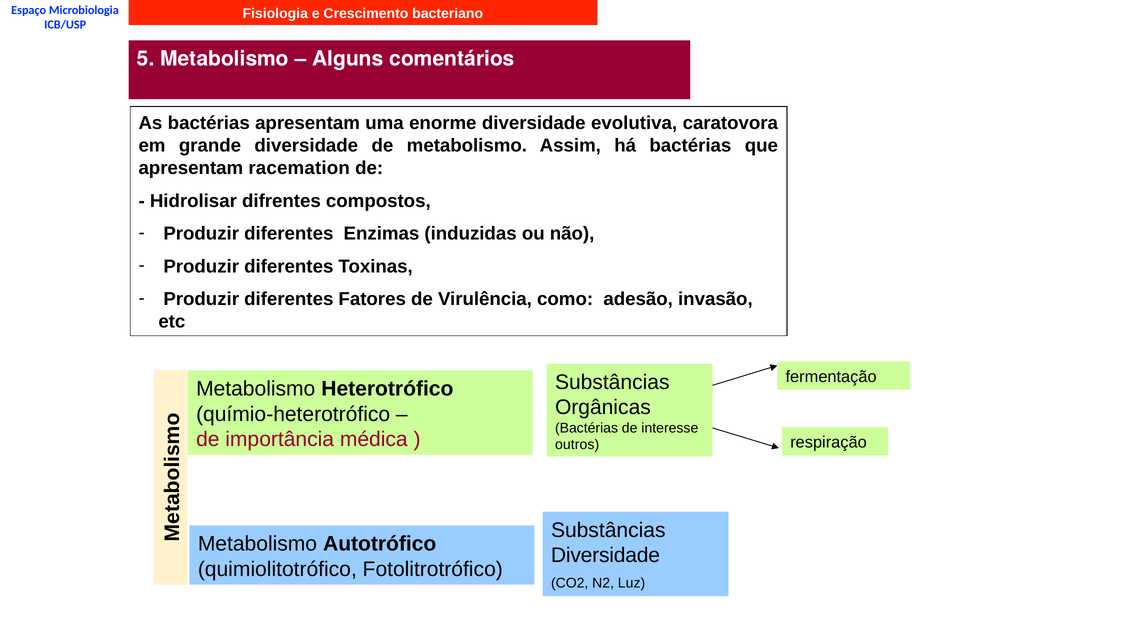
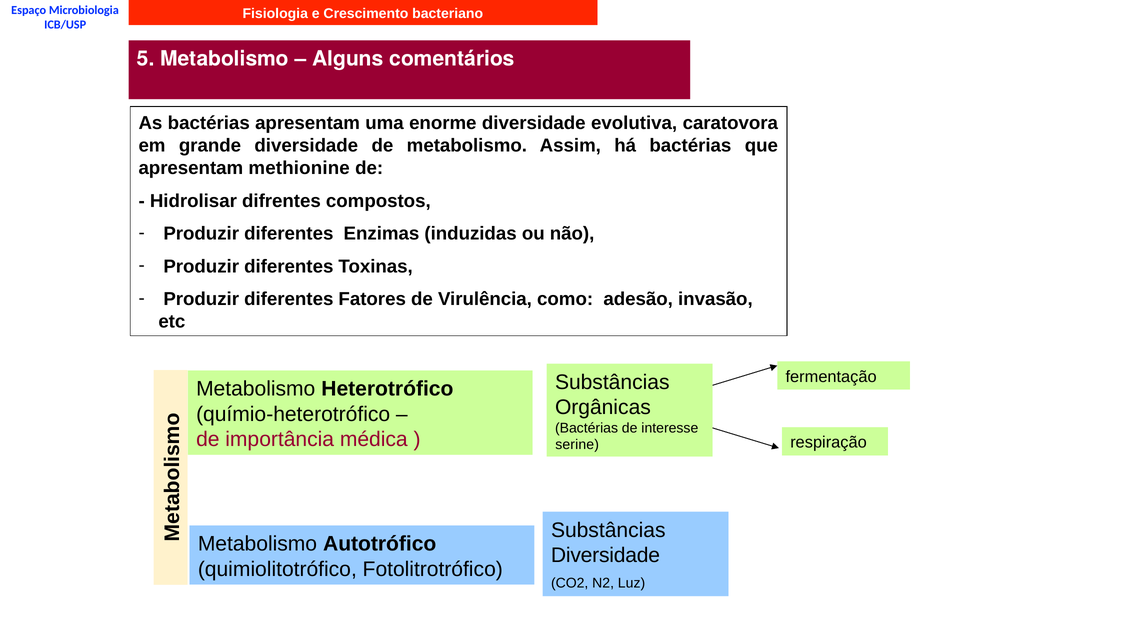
racemation: racemation -> methionine
outros: outros -> serine
